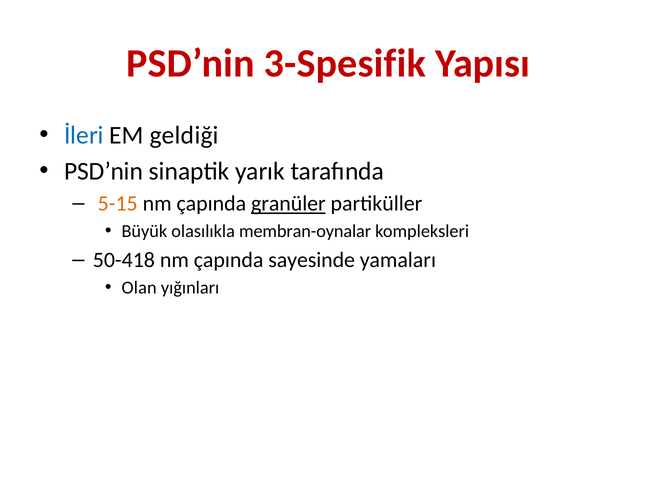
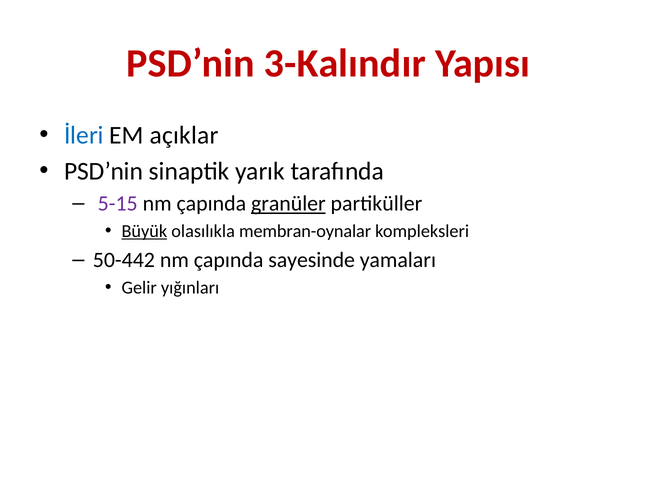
3-Spesifik: 3-Spesifik -> 3-Kalındır
geldiği: geldiği -> açıklar
5-15 colour: orange -> purple
Büyük underline: none -> present
50-418: 50-418 -> 50-442
Olan: Olan -> Gelir
